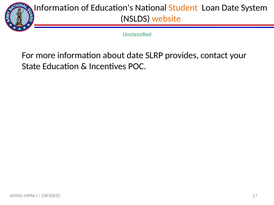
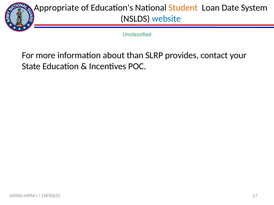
Information at (56, 8): Information -> Appropriate
website colour: orange -> blue
about date: date -> than
